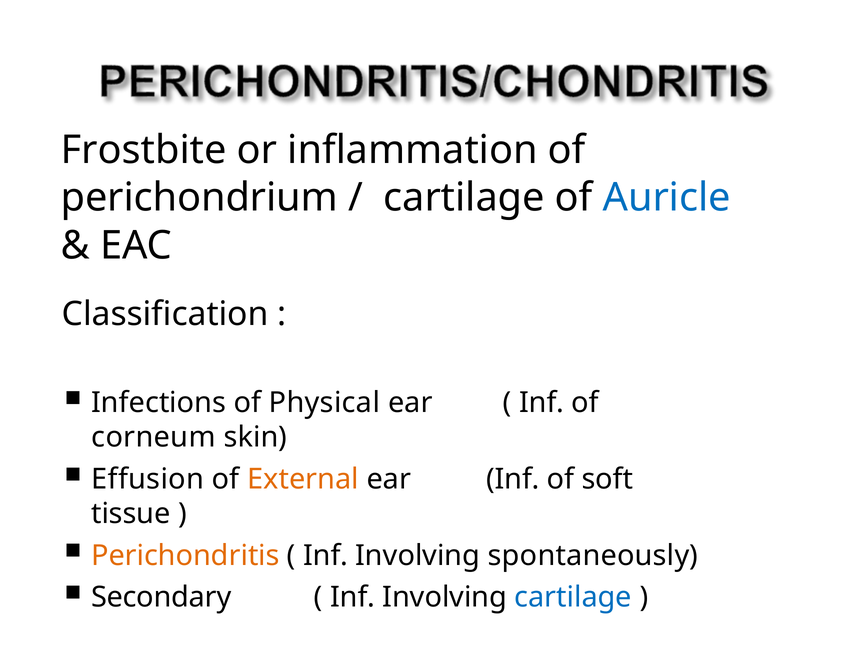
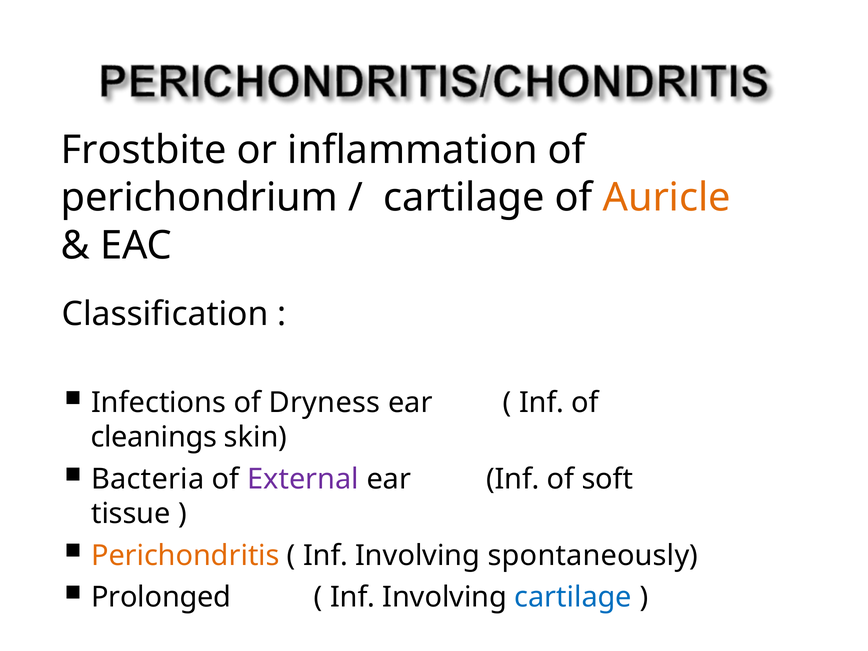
Auricle colour: blue -> orange
Physical: Physical -> Dryness
corneum: corneum -> cleanings
Effusion: Effusion -> Bacteria
External colour: orange -> purple
Secondary: Secondary -> Prolonged
